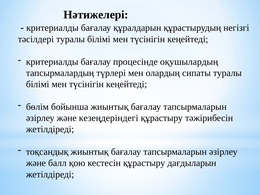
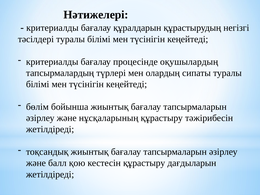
кезеңдеріндегі: кезеңдеріндегі -> нұсқаларының
